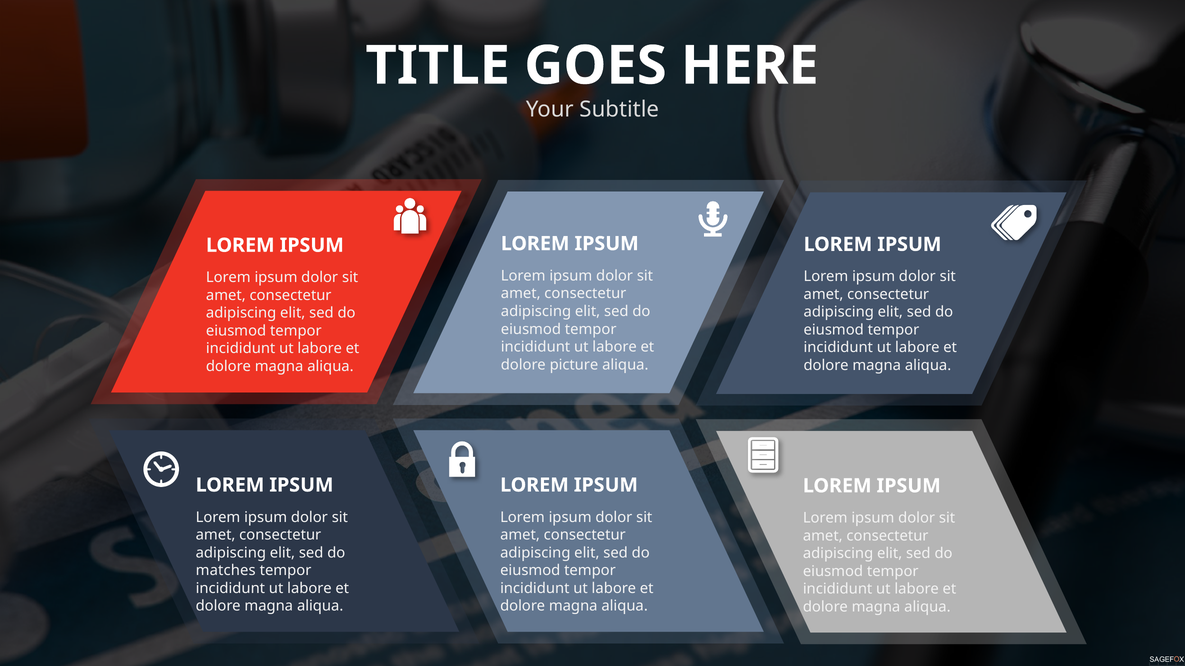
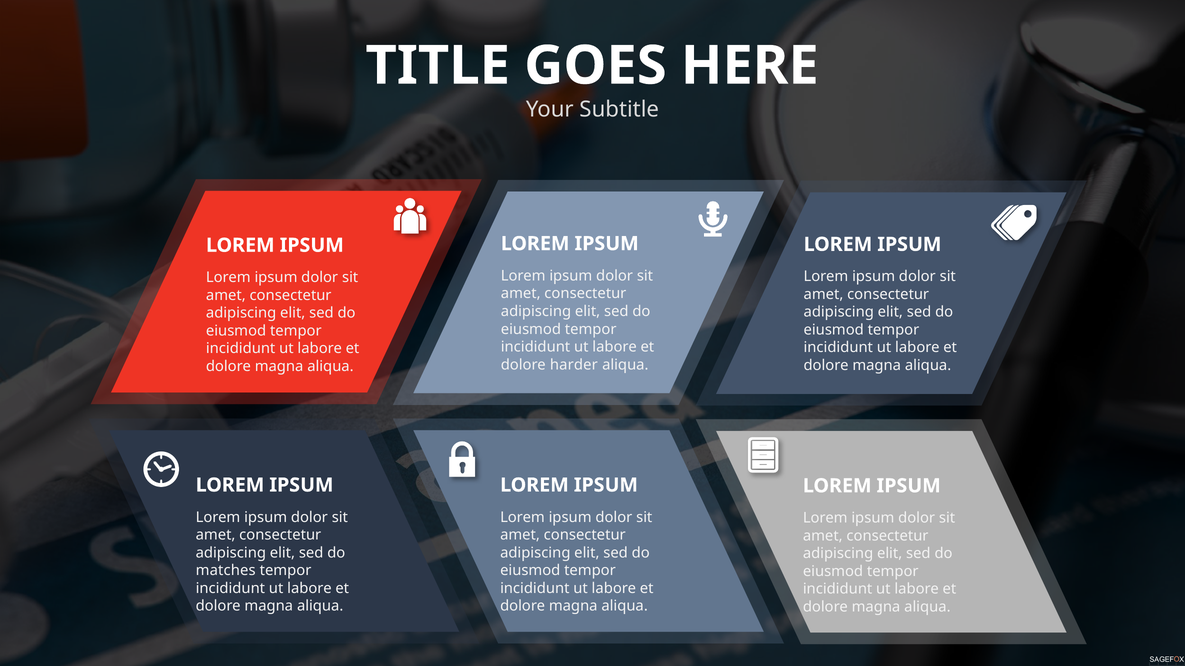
picture: picture -> harder
